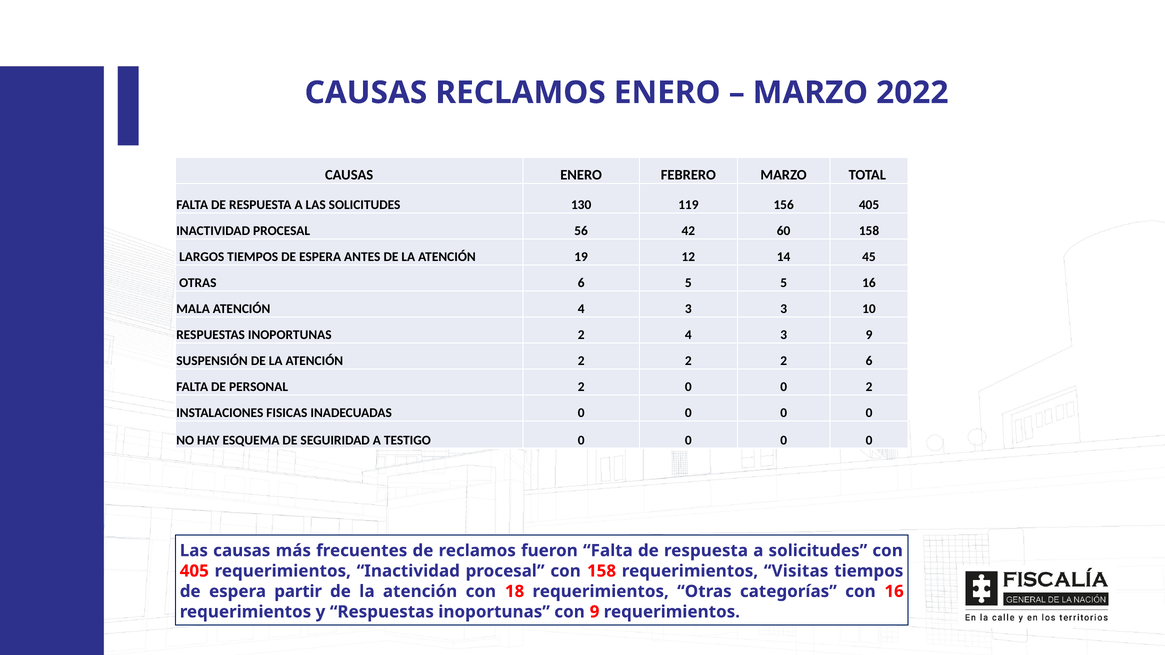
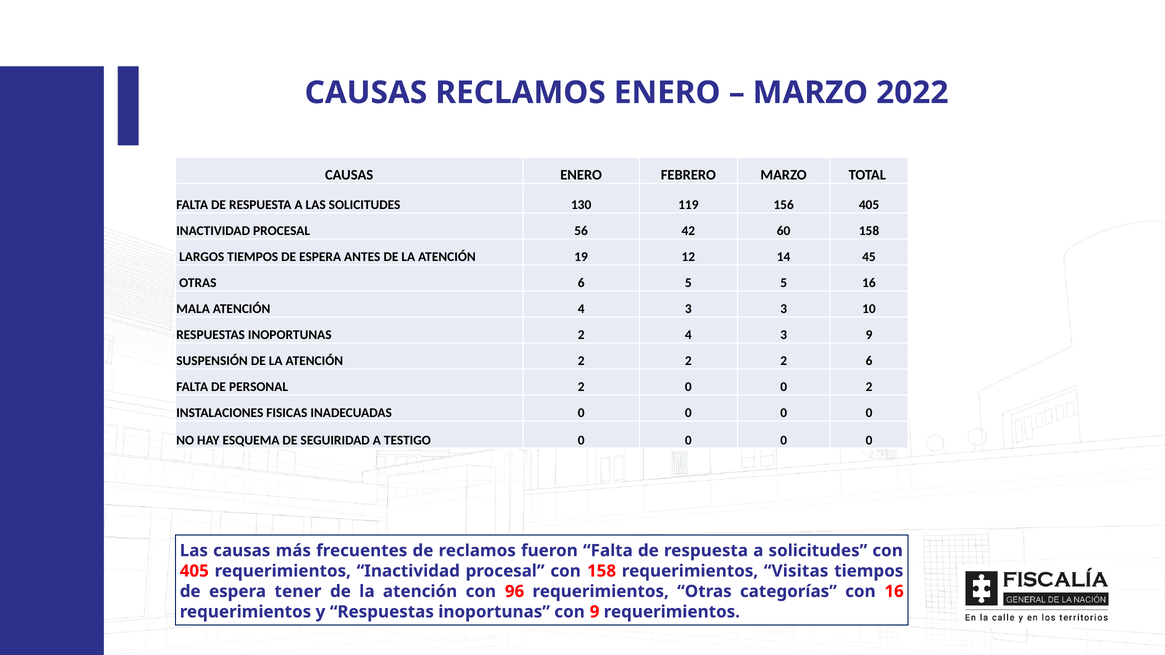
partir: partir -> tener
18: 18 -> 96
